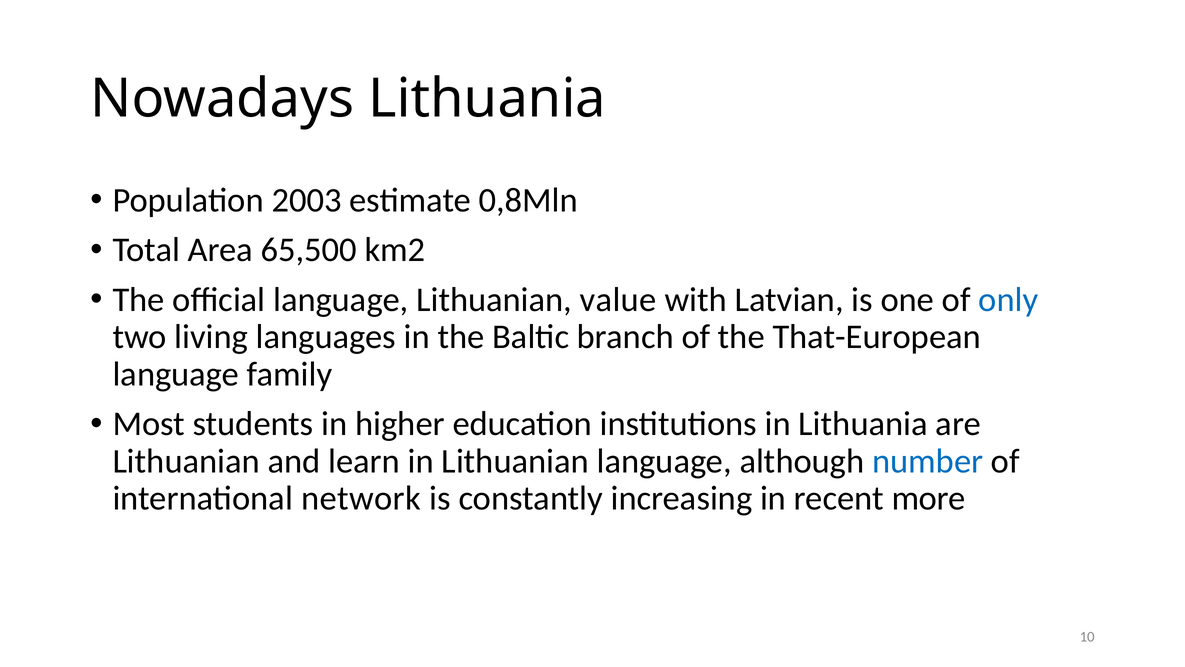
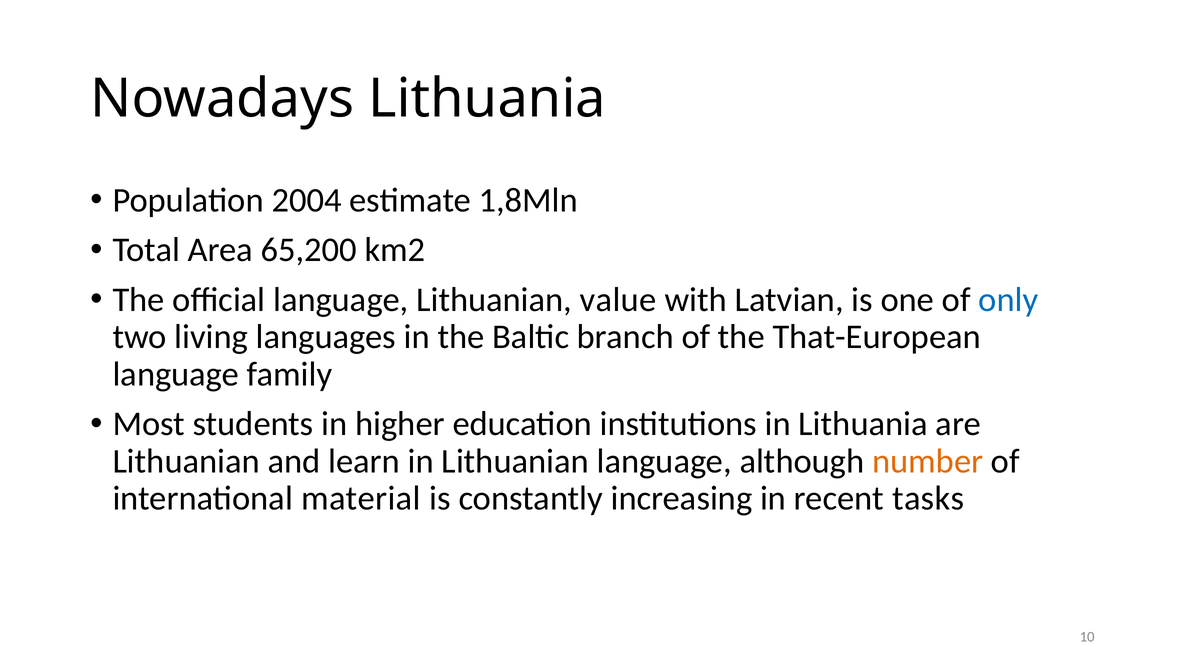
2003: 2003 -> 2004
0,8Mln: 0,8Mln -> 1,8Mln
65,500: 65,500 -> 65,200
number colour: blue -> orange
network: network -> material
more: more -> tasks
